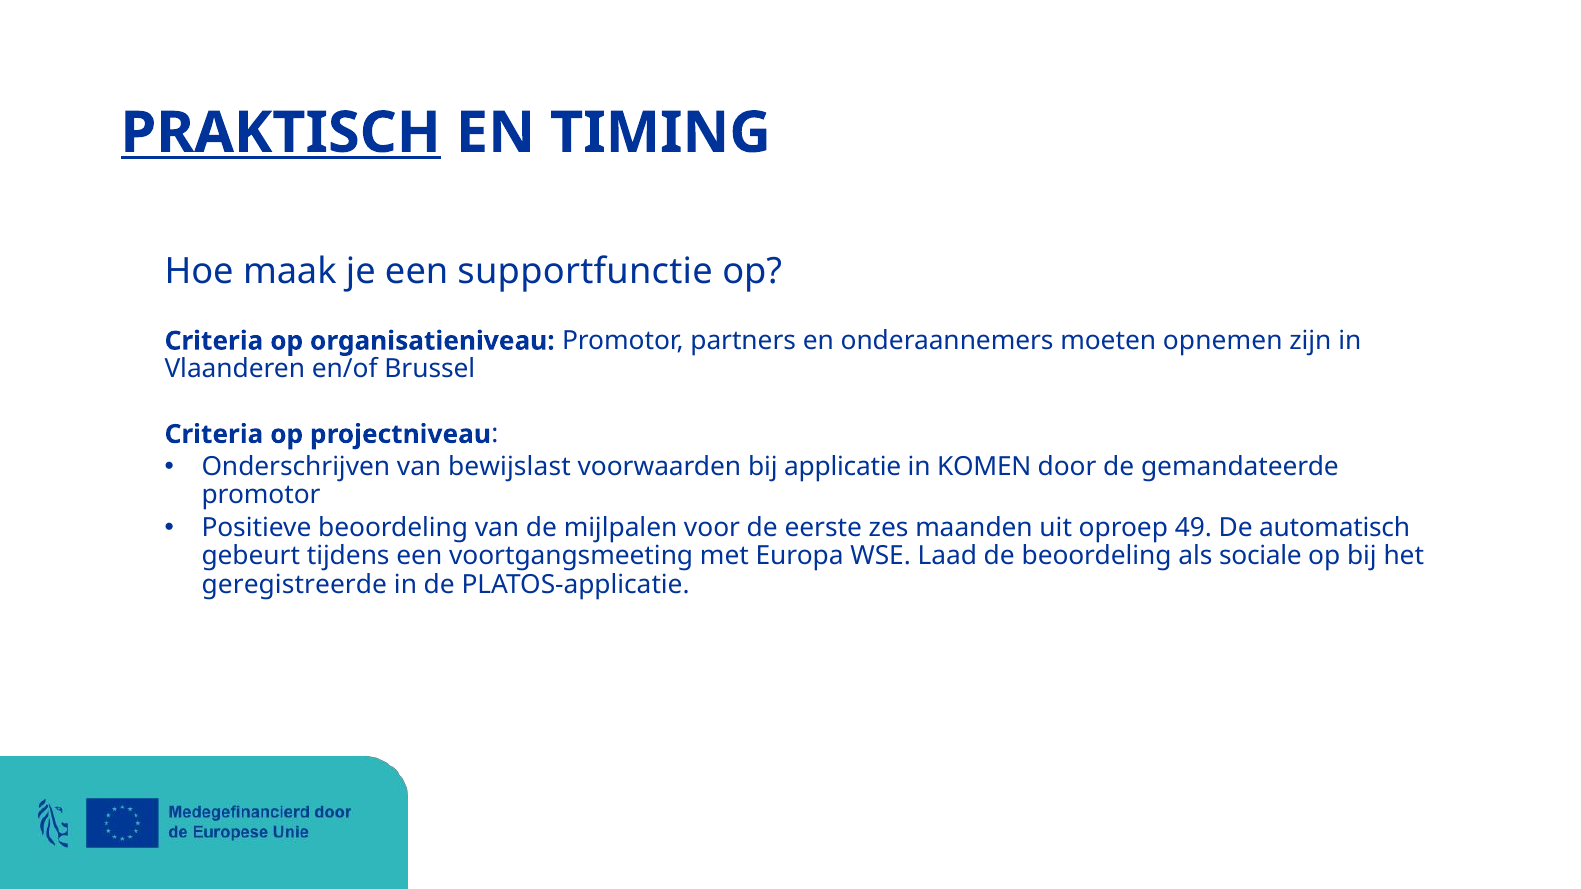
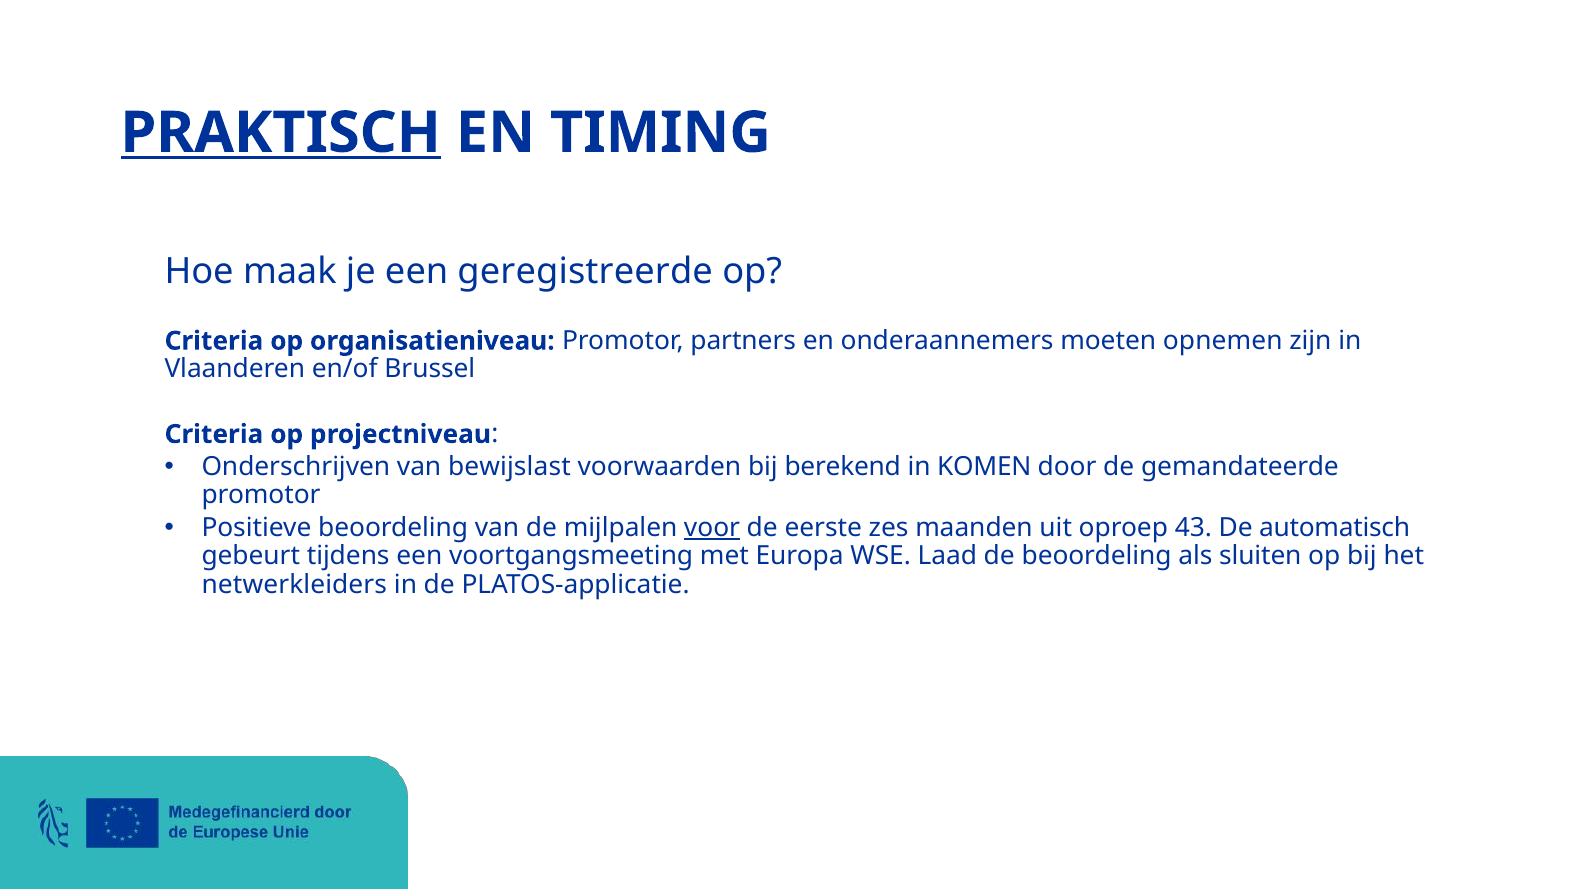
supportfunctie: supportfunctie -> geregistreerde
applicatie: applicatie -> berekend
voor underline: none -> present
49: 49 -> 43
sociale: sociale -> sluiten
geregistreerde: geregistreerde -> netwerkleiders
